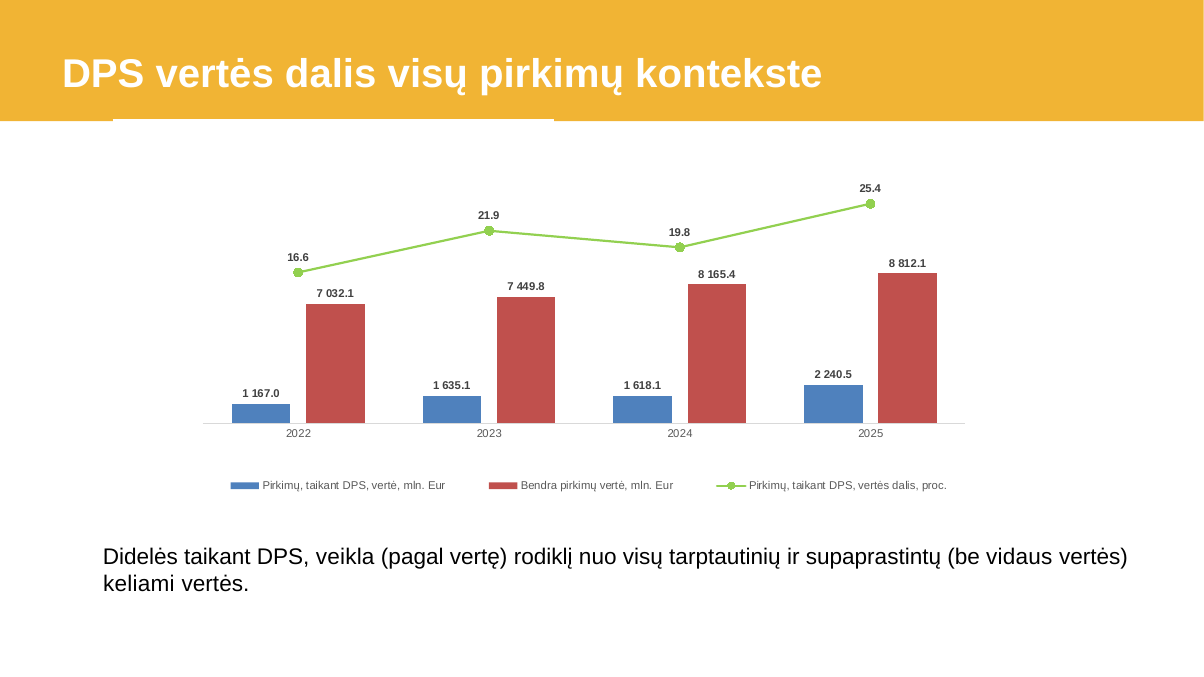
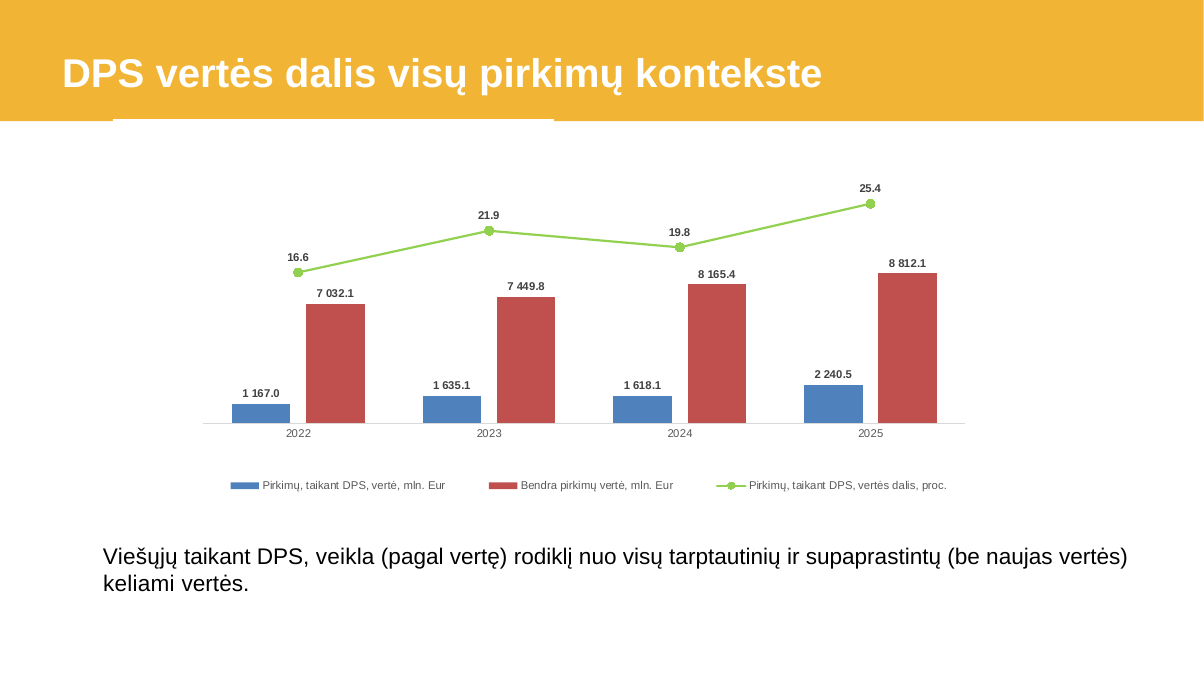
Didelės: Didelės -> Viešųjų
vidaus: vidaus -> naujas
